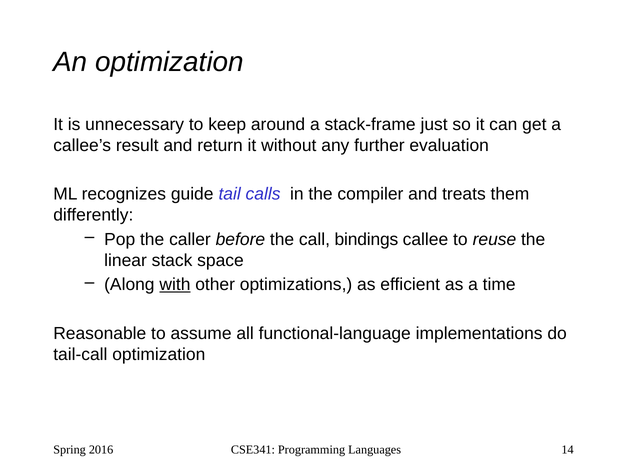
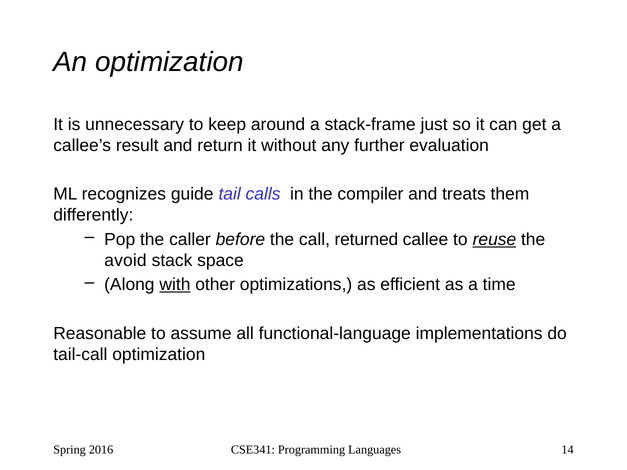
bindings: bindings -> returned
reuse underline: none -> present
linear: linear -> avoid
